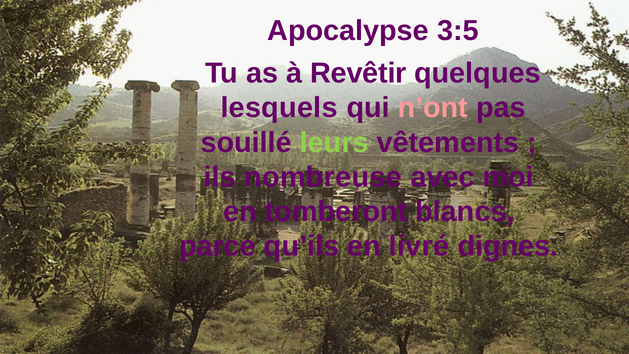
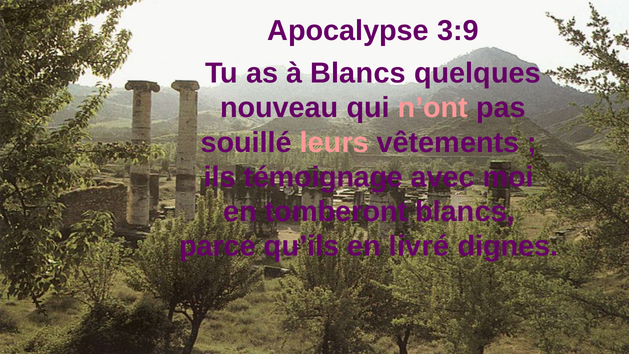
3:5: 3:5 -> 3:9
à Revêtir: Revêtir -> Blancs
lesquels: lesquels -> nouveau
leurs colour: light green -> pink
nombreuse: nombreuse -> témoignage
